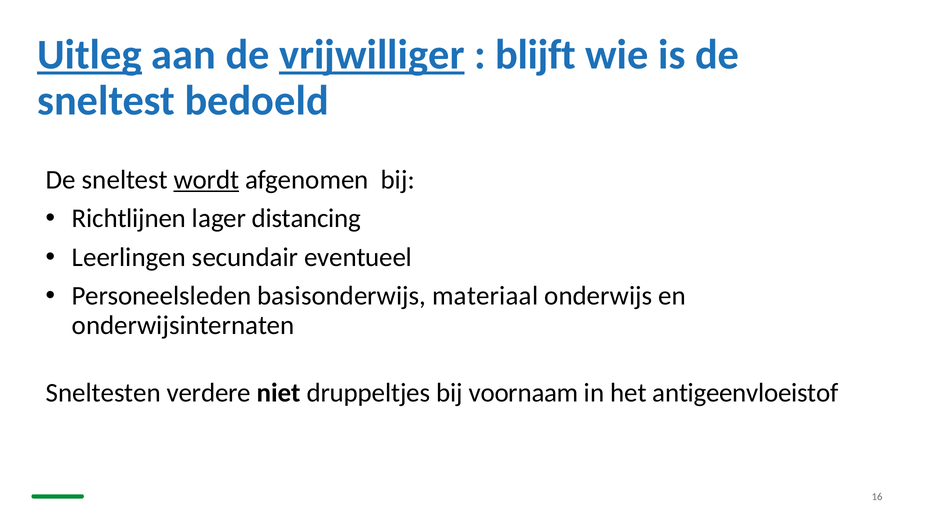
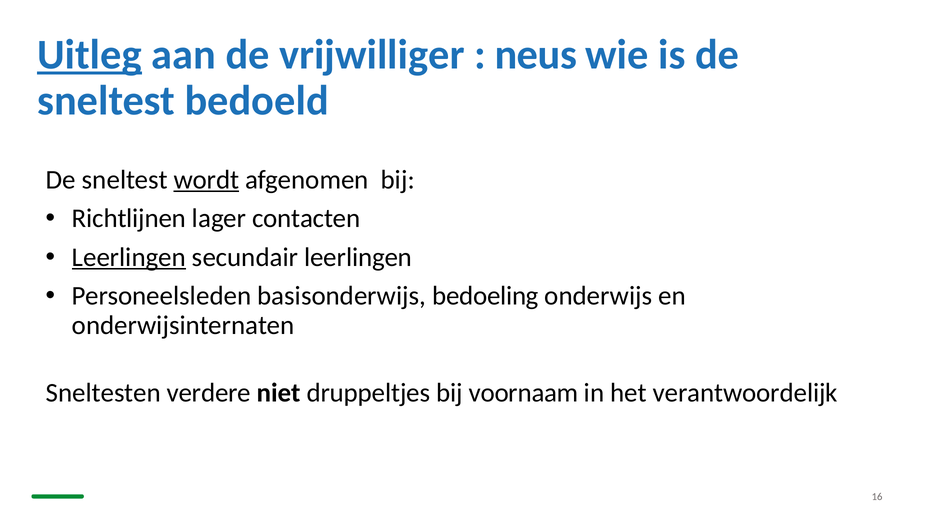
vrijwilliger underline: present -> none
blijft: blijft -> neus
distancing: distancing -> contacten
Leerlingen at (129, 257) underline: none -> present
secundair eventueel: eventueel -> leerlingen
materiaal: materiaal -> bedoeling
antigeenvloeistof: antigeenvloeistof -> verantwoordelijk
